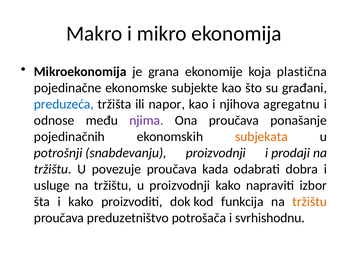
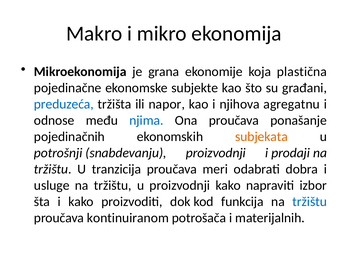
njima colour: purple -> blue
povezuje: povezuje -> tranzicija
kada: kada -> meri
tržištu at (310, 202) colour: orange -> blue
preduzetništvo: preduzetništvo -> kontinuiranom
svrhishodnu: svrhishodnu -> materijalnih
